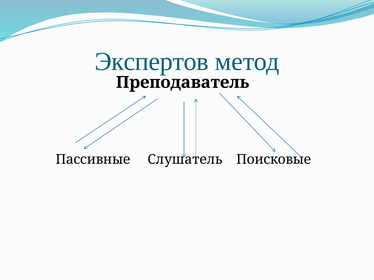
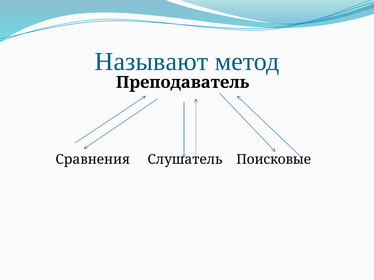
Экспертов: Экспертов -> Называют
Пассивные: Пассивные -> Сравнения
